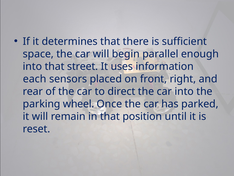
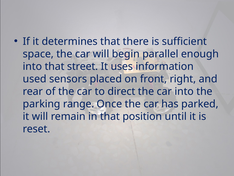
each: each -> used
wheel: wheel -> range
